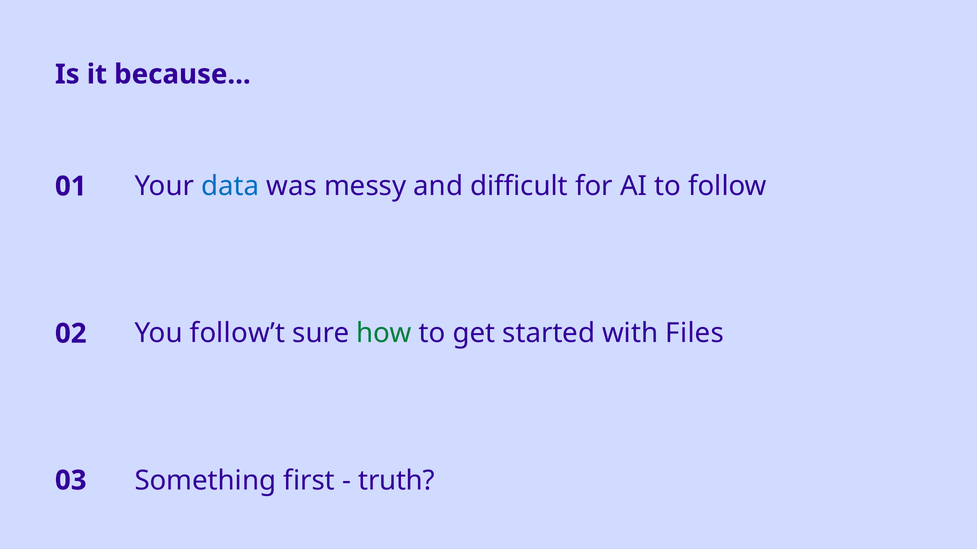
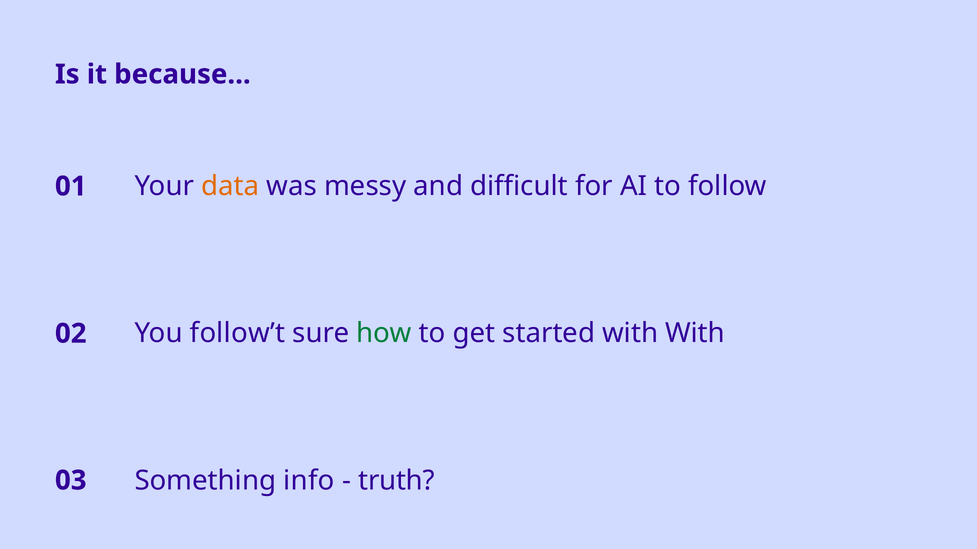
data colour: blue -> orange
with Files: Files -> With
first: first -> info
